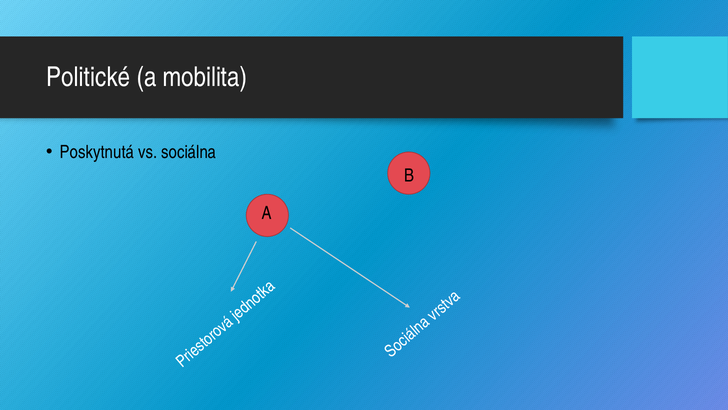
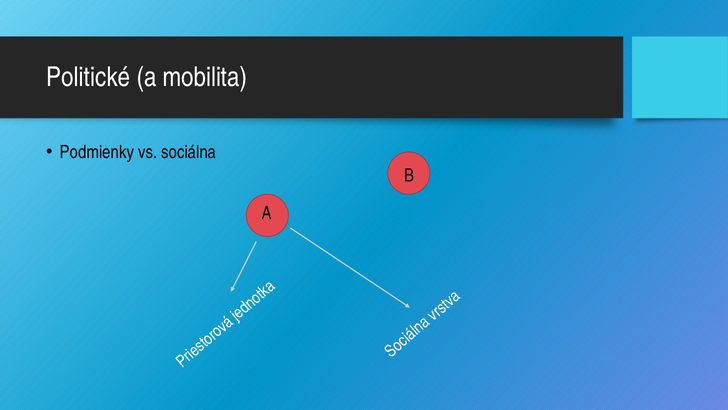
Poskytnutá: Poskytnutá -> Podmienky
